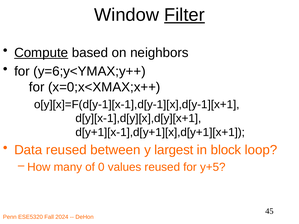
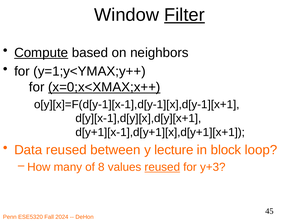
y=6;y<YMAX;y++: y=6;y<YMAX;y++ -> y=1;y<YMAX;y++
x=0;x<XMAX;x++ underline: none -> present
largest: largest -> lecture
0: 0 -> 8
reused at (162, 167) underline: none -> present
y+5: y+5 -> y+3
